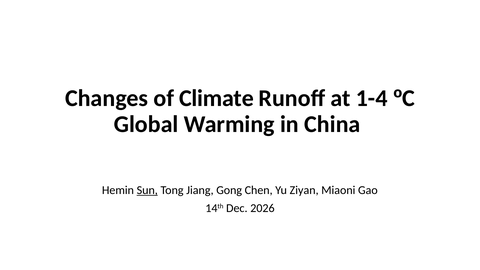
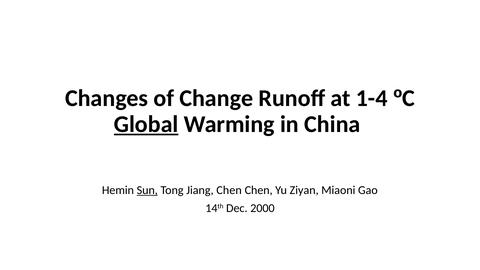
Climate: Climate -> Change
Global underline: none -> present
Jiang Gong: Gong -> Chen
2026: 2026 -> 2000
